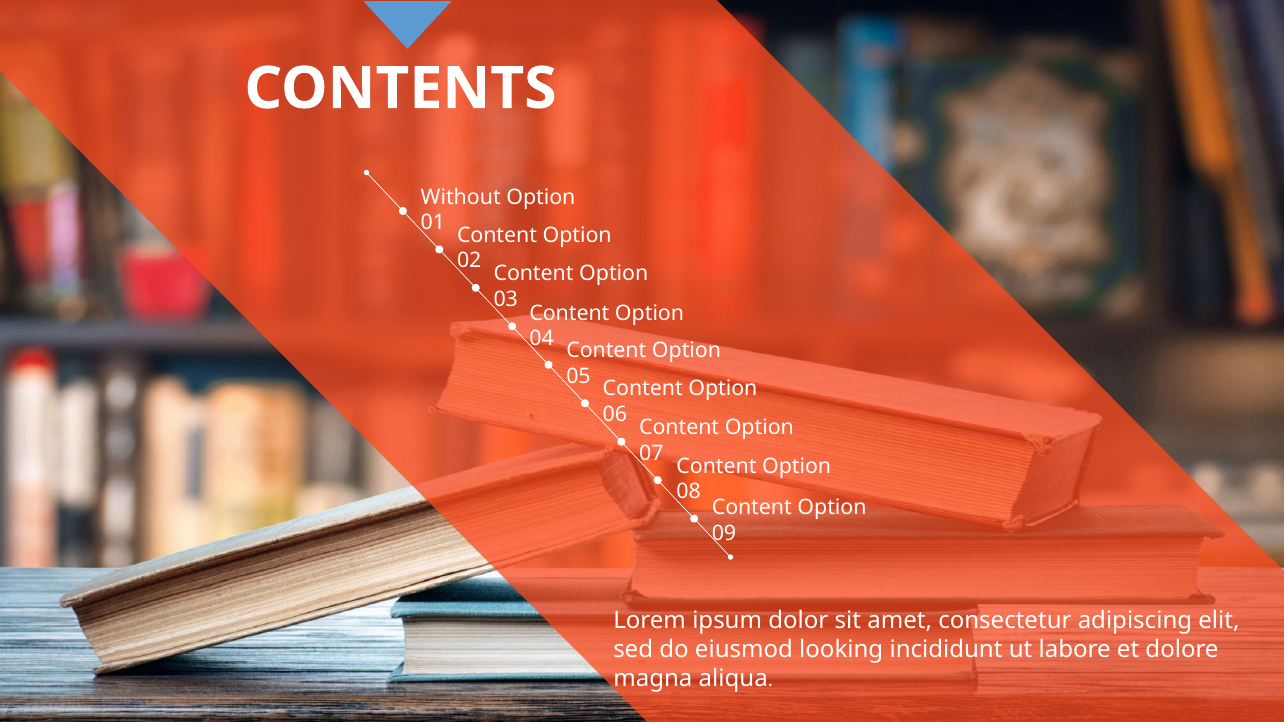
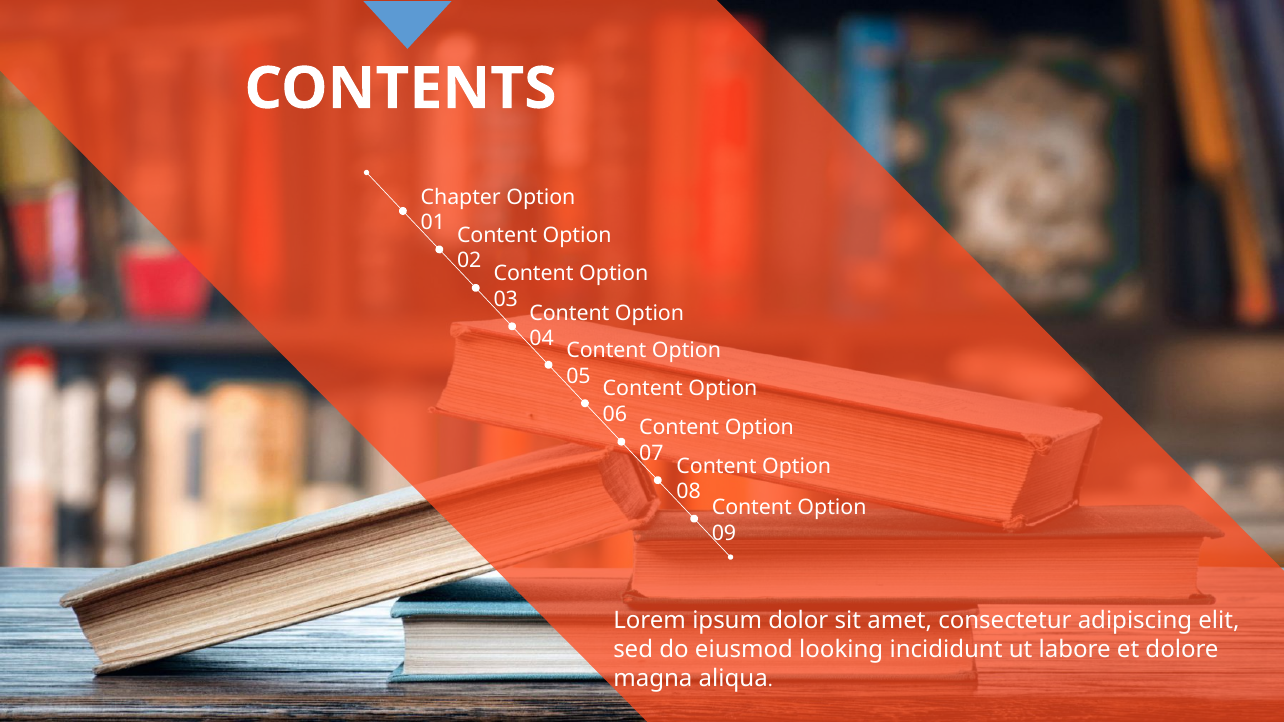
Without: Without -> Chapter
